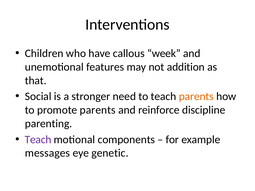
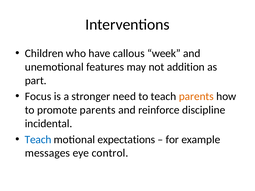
that: that -> part
Social: Social -> Focus
parenting: parenting -> incidental
Teach at (38, 140) colour: purple -> blue
components: components -> expectations
genetic: genetic -> control
